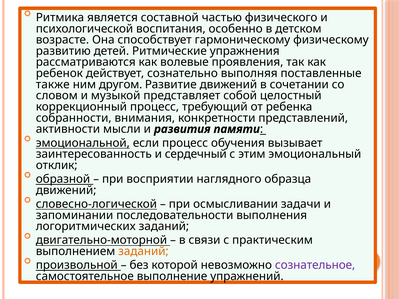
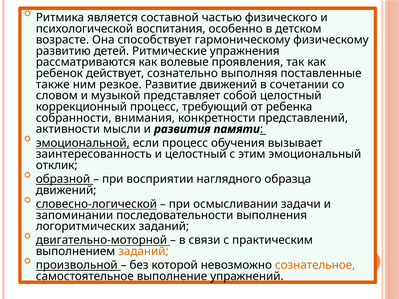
другом: другом -> резкое
и сердечный: сердечный -> целостный
сознательное colour: purple -> orange
